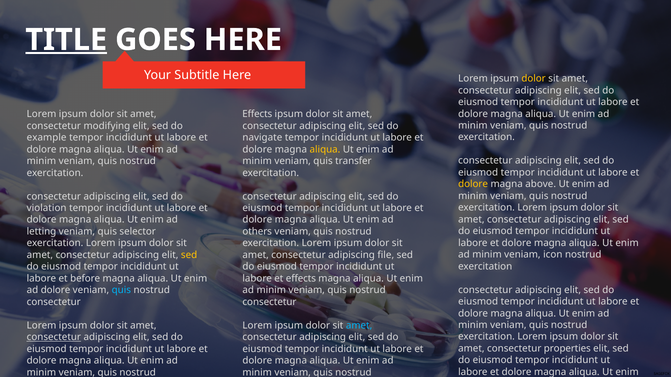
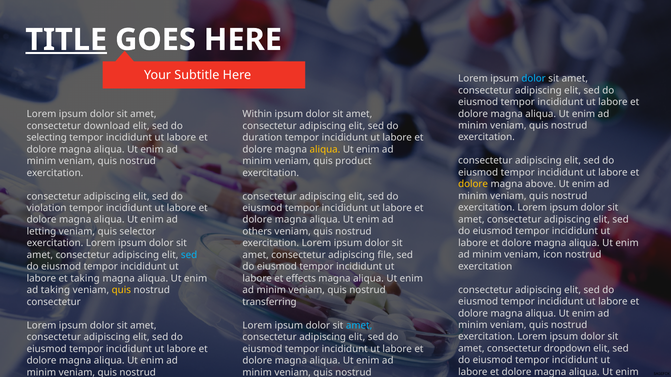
dolor at (534, 79) colour: yellow -> light blue
Effects at (257, 114): Effects -> Within
modifying: modifying -> download
example: example -> selecting
navigate: navigate -> duration
transfer: transfer -> product
sed at (189, 255) colour: yellow -> light blue
et before: before -> taking
ad dolore: dolore -> taking
quis at (121, 290) colour: light blue -> yellow
consectetur at (269, 302): consectetur -> transferring
consectetur at (54, 337) underline: present -> none
properties: properties -> dropdown
